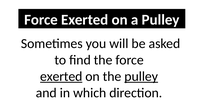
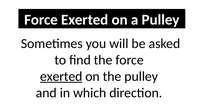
pulley at (141, 76) underline: present -> none
